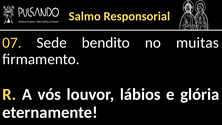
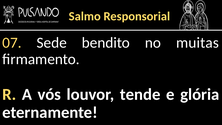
lábios: lábios -> tende
